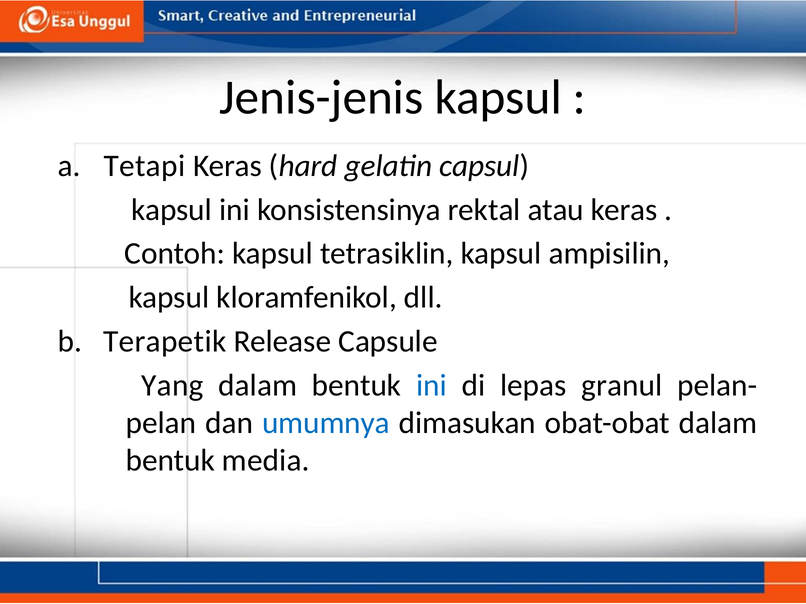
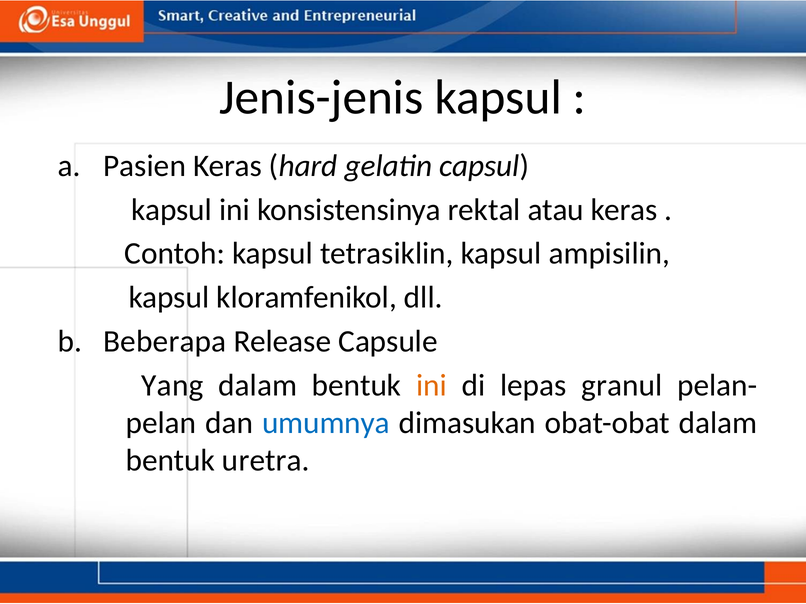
Tetapi: Tetapi -> Pasien
Terapetik: Terapetik -> Beberapa
ini at (431, 386) colour: blue -> orange
media: media -> uretra
